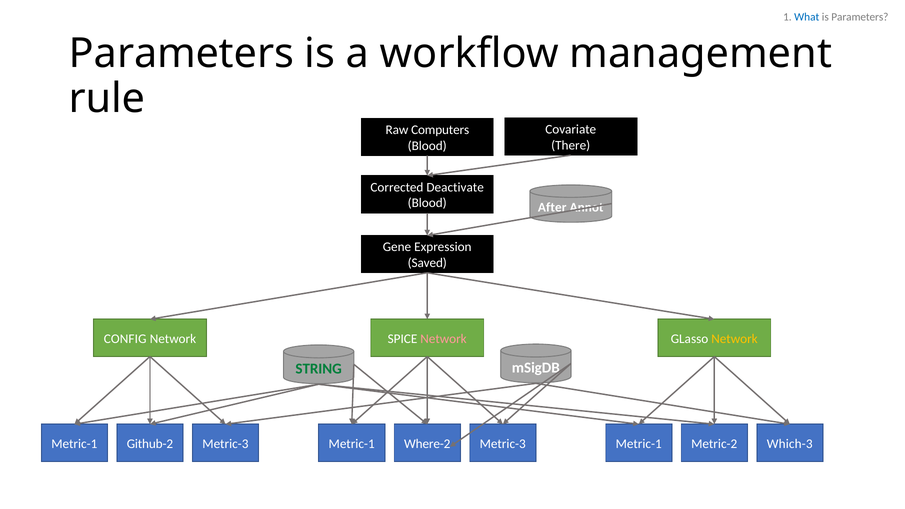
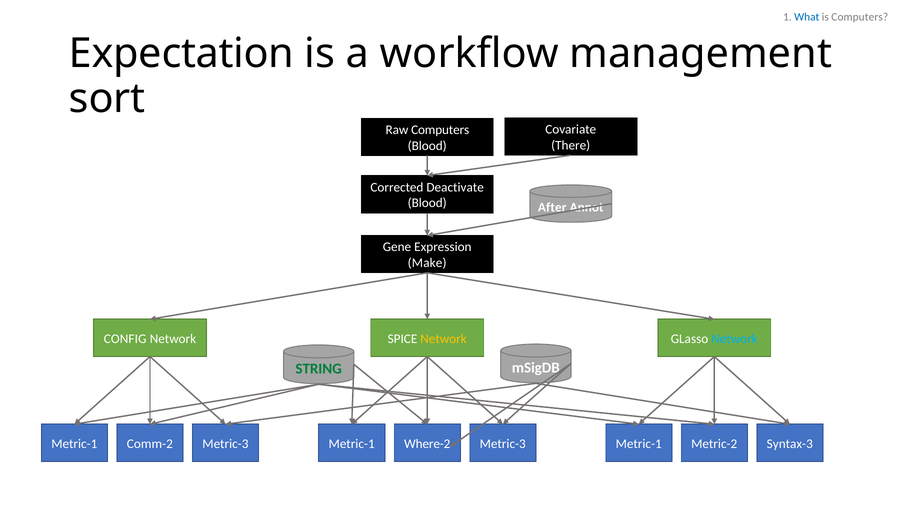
is Parameters: Parameters -> Computers
Parameters at (181, 54): Parameters -> Expectation
rule: rule -> sort
Saved: Saved -> Make
Network at (444, 339) colour: pink -> yellow
Network at (735, 339) colour: yellow -> light blue
Github-2: Github-2 -> Comm-2
Which-3: Which-3 -> Syntax-3
